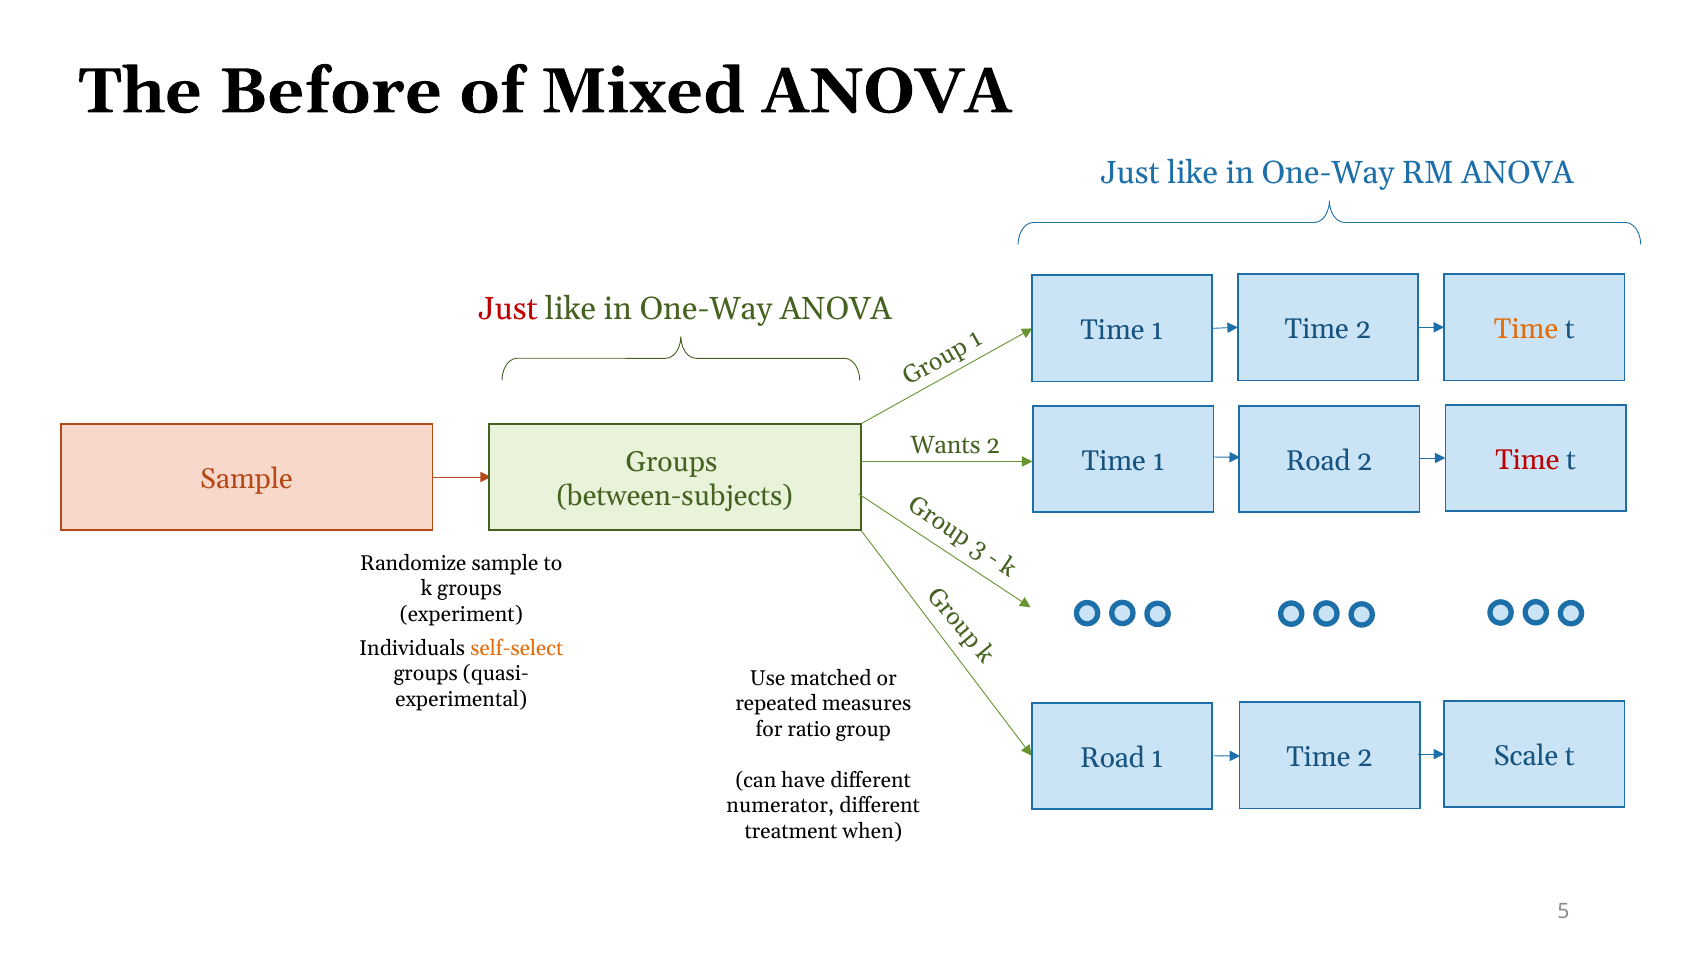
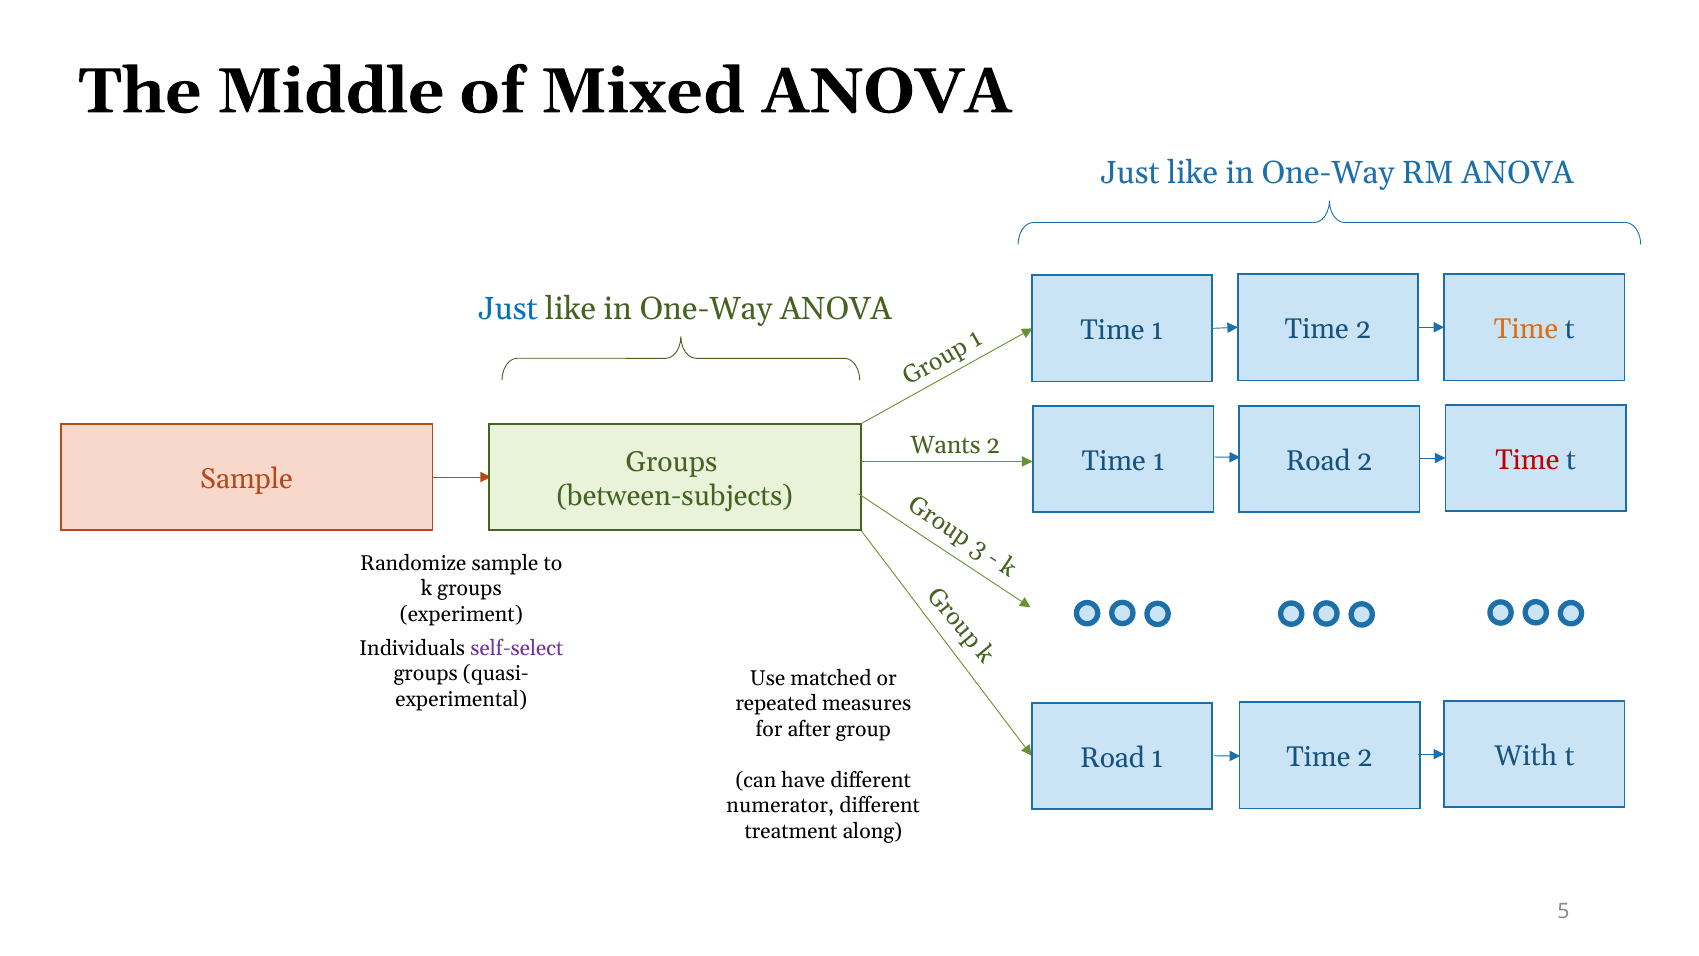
Before: Before -> Middle
Just at (508, 309) colour: red -> blue
self-select colour: orange -> purple
ratio: ratio -> after
Scale: Scale -> With
when: when -> along
